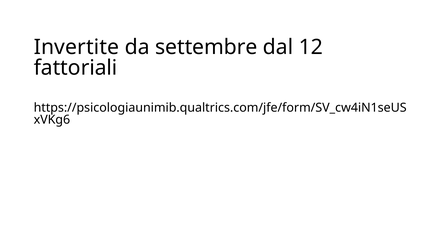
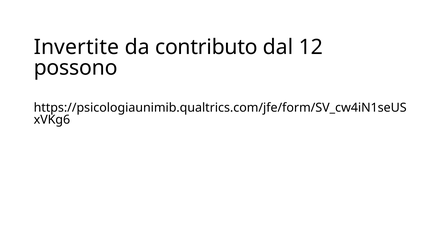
settembre: settembre -> contributo
fattoriali: fattoriali -> possono
